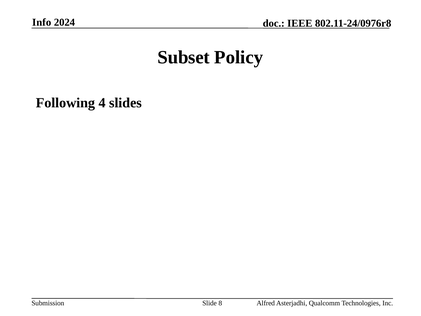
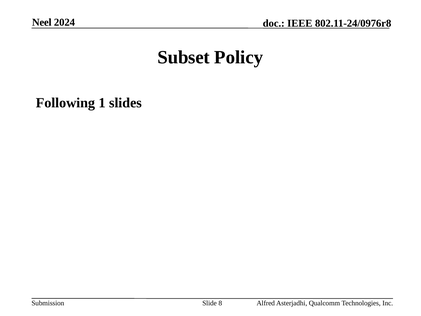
Info: Info -> Neel
4: 4 -> 1
